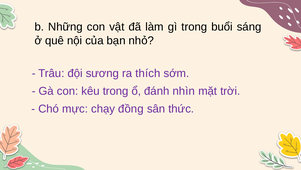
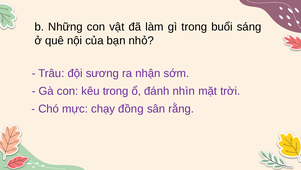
thích: thích -> nhận
thức: thức -> rằng
